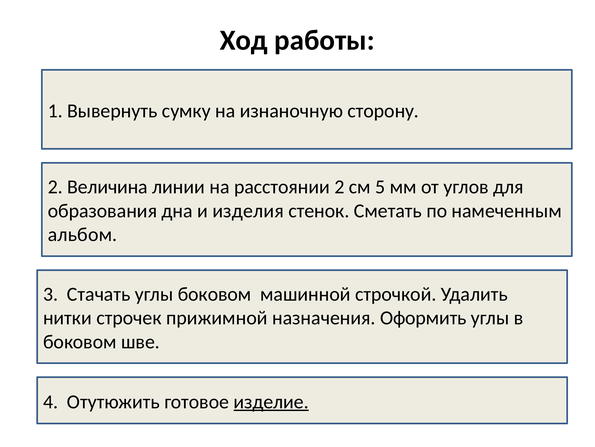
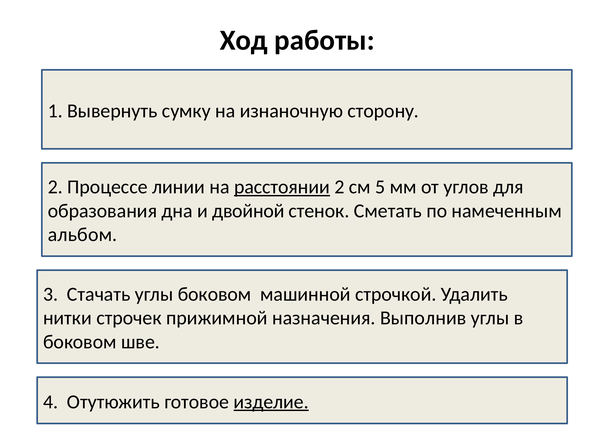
Величина: Величина -> Процессе
расстоянии underline: none -> present
изделия: изделия -> двойной
Оформить: Оформить -> Выполнив
